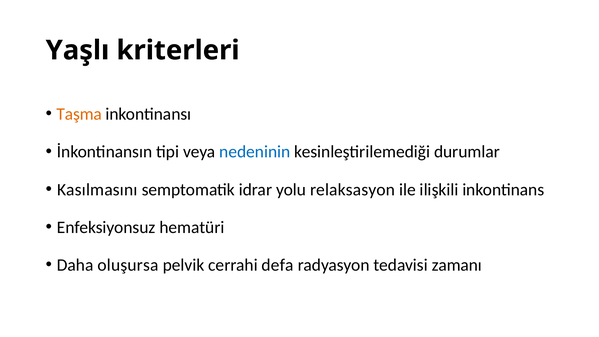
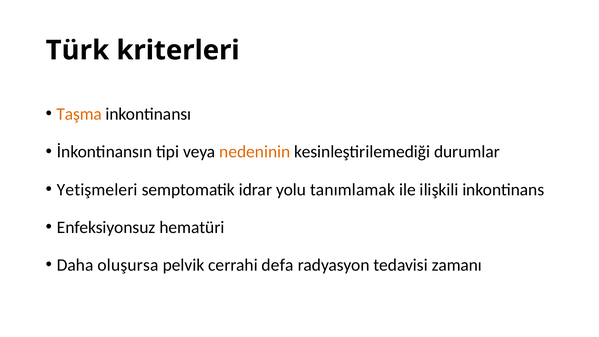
Yaşlı: Yaşlı -> Türk
nedeninin colour: blue -> orange
Kasılmasını: Kasılmasını -> Yetişmeleri
relaksasyon: relaksasyon -> tanımlamak
